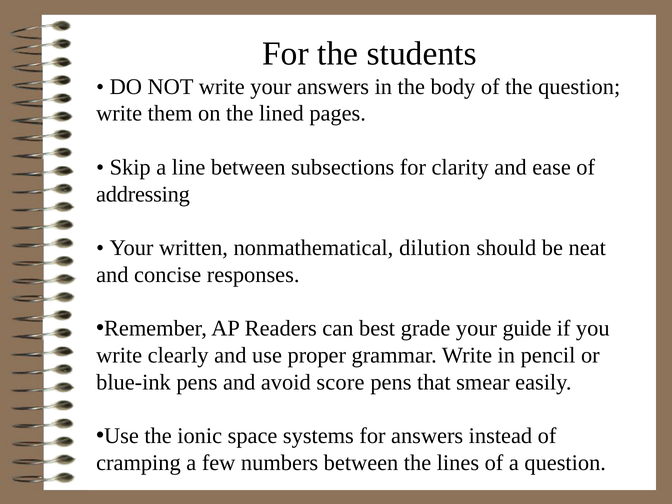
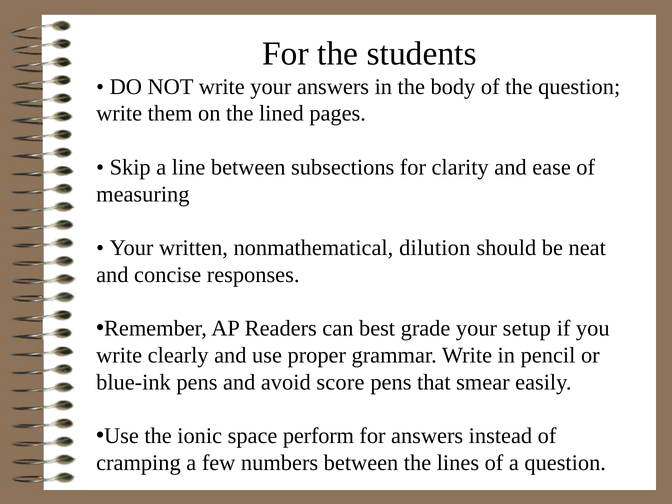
addressing: addressing -> measuring
guide: guide -> setup
systems: systems -> perform
